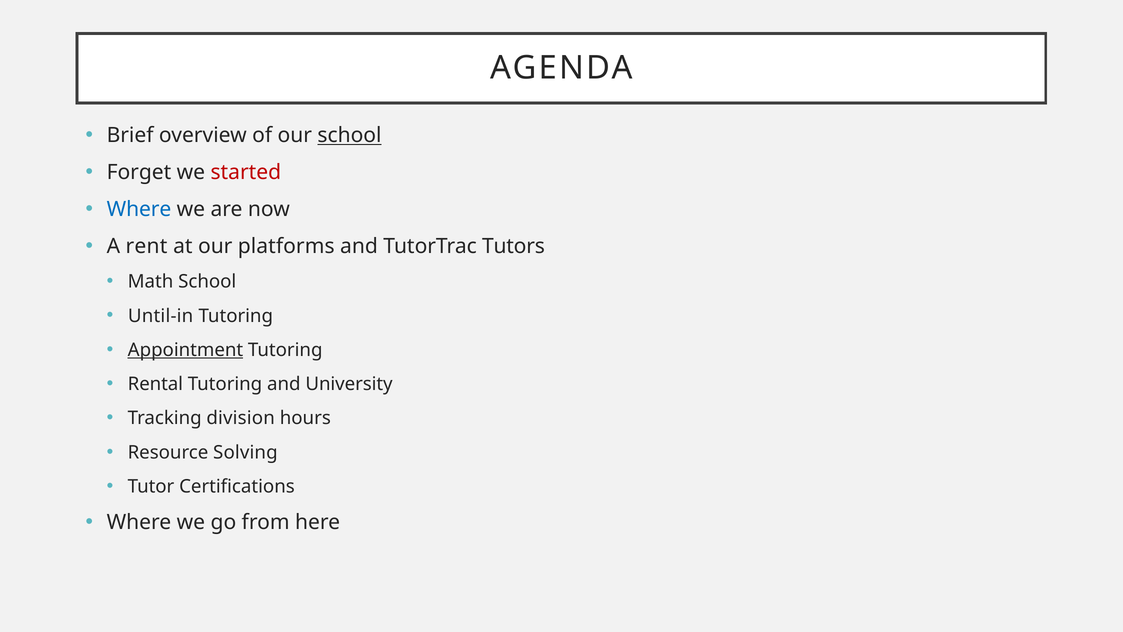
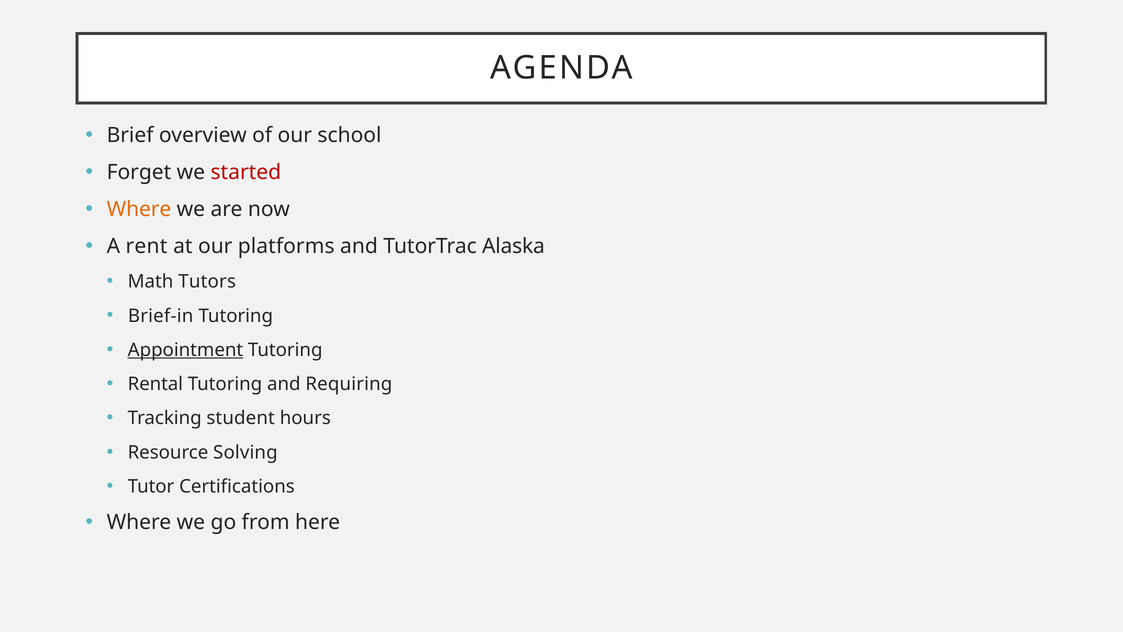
school at (349, 135) underline: present -> none
Where at (139, 209) colour: blue -> orange
Tutors: Tutors -> Alaska
Math School: School -> Tutors
Until-in: Until-in -> Brief-in
University: University -> Requiring
division: division -> student
